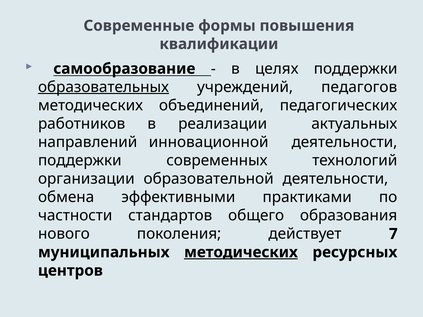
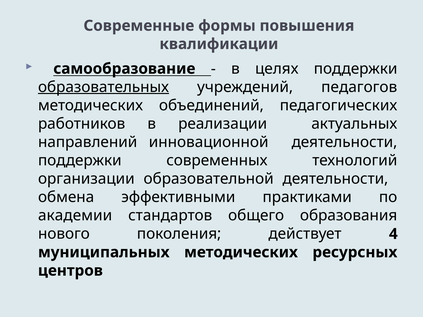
частности: частности -> академии
7: 7 -> 4
методических at (241, 252) underline: present -> none
